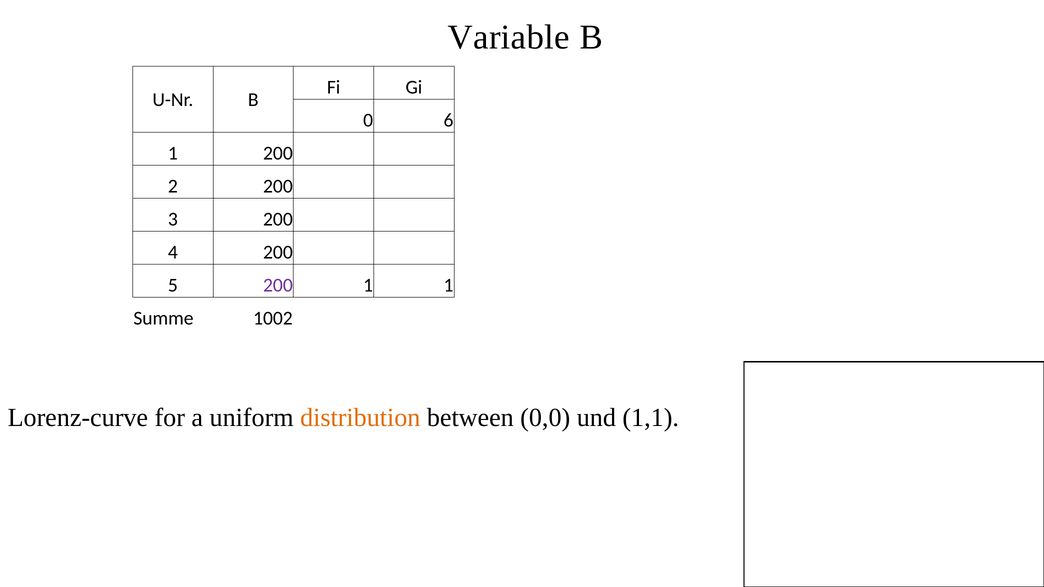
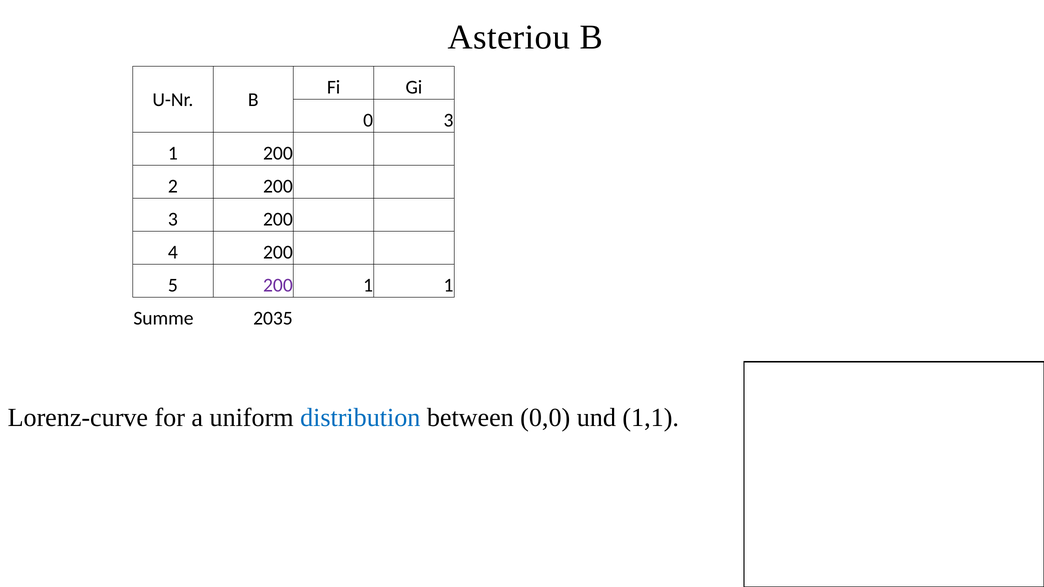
Variable: Variable -> Asteriou
0 6: 6 -> 3
1002: 1002 -> 2035
distribution colour: orange -> blue
